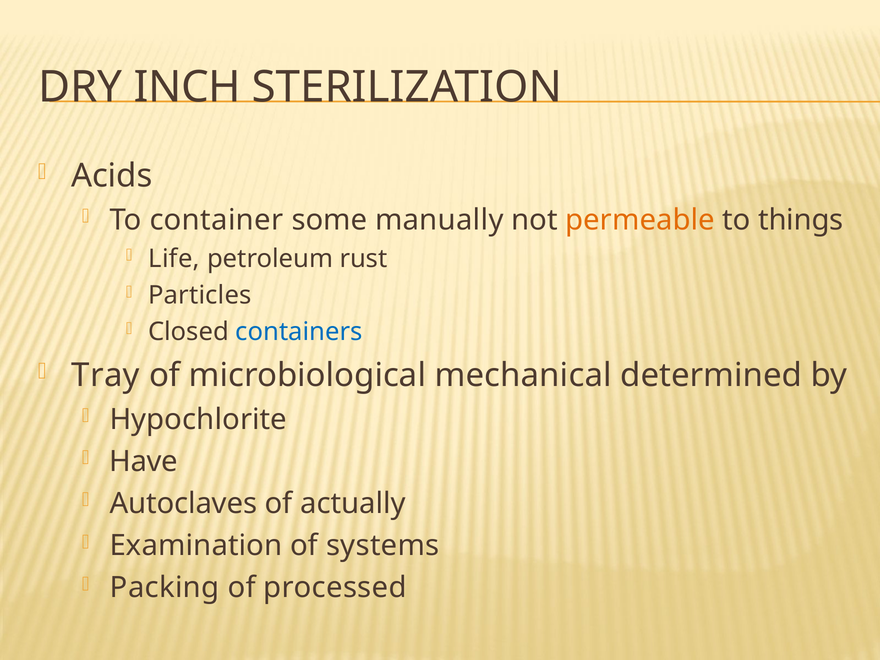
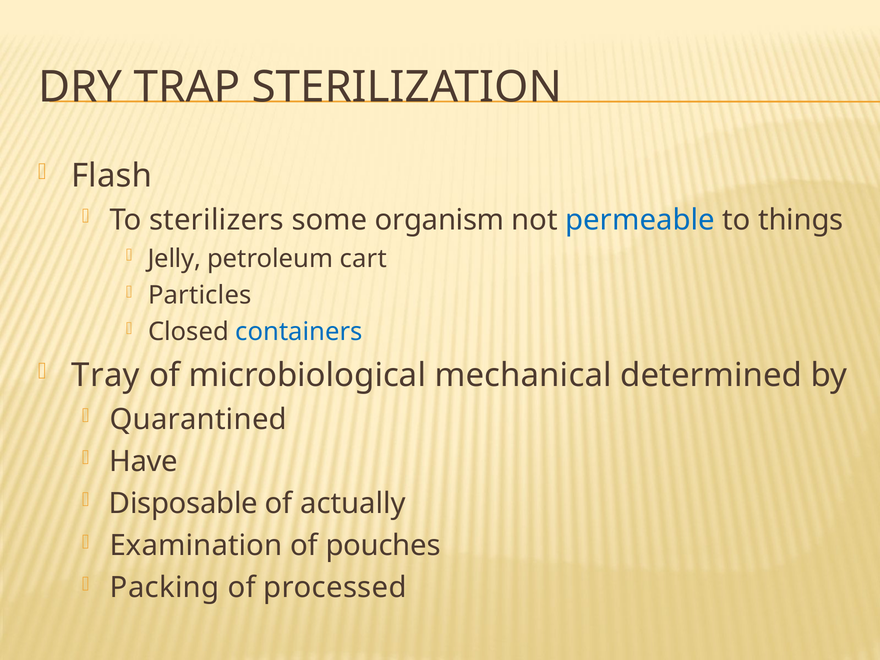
INCH: INCH -> TRAP
Acids: Acids -> Flash
container: container -> sterilizers
manually: manually -> organism
permeable colour: orange -> blue
Life: Life -> Jelly
rust: rust -> cart
Hypochlorite: Hypochlorite -> Quarantined
Autoclaves: Autoclaves -> Disposable
systems: systems -> pouches
